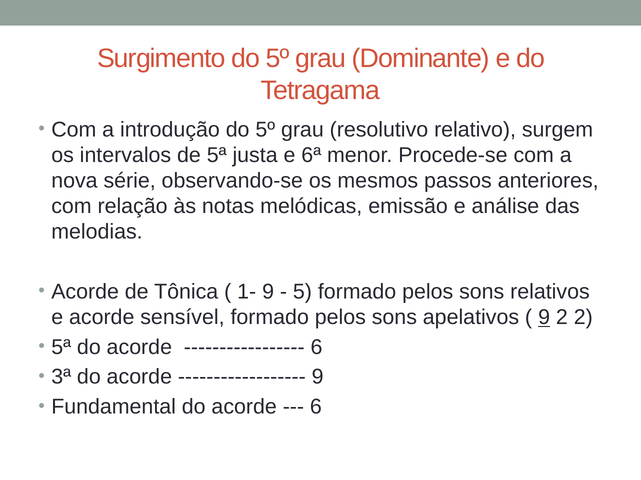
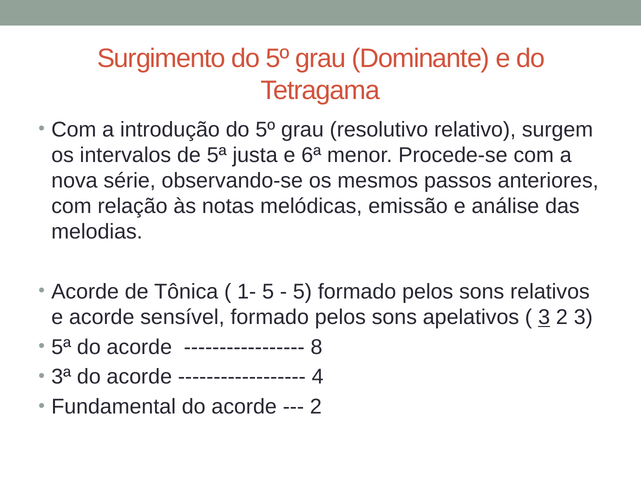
1- 9: 9 -> 5
9 at (544, 318): 9 -> 3
2 2: 2 -> 3
6 at (316, 348): 6 -> 8
9 at (318, 378): 9 -> 4
6 at (316, 407): 6 -> 2
